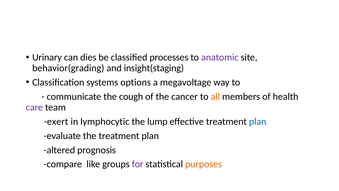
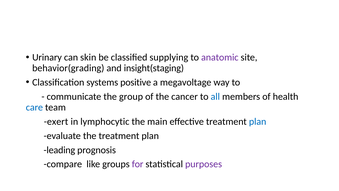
dies: dies -> skin
processes: processes -> supplying
options: options -> positive
cough: cough -> group
all colour: orange -> blue
care colour: purple -> blue
lump: lump -> main
altered: altered -> leading
purposes colour: orange -> purple
